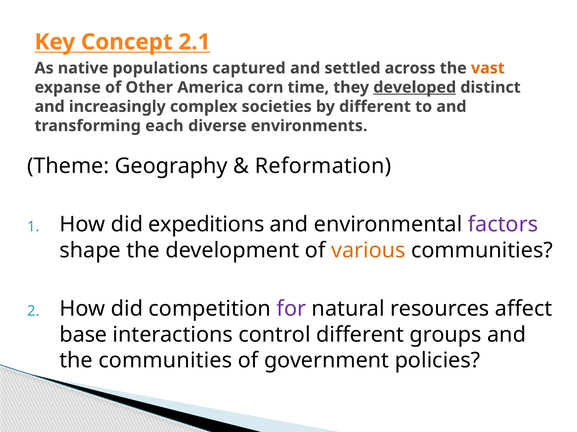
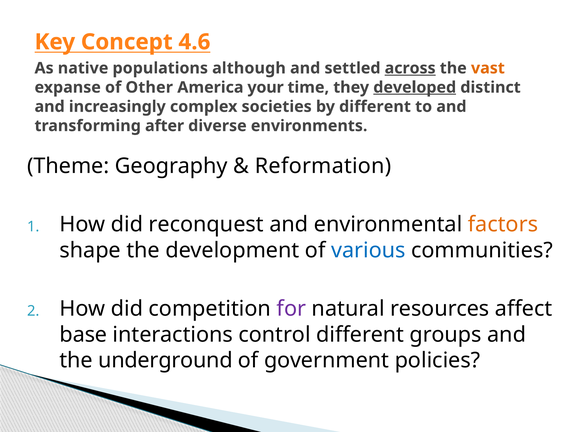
2.1: 2.1 -> 4.6
captured: captured -> although
across underline: none -> present
corn: corn -> your
each: each -> after
expeditions: expeditions -> reconquest
factors colour: purple -> orange
various colour: orange -> blue
the communities: communities -> underground
